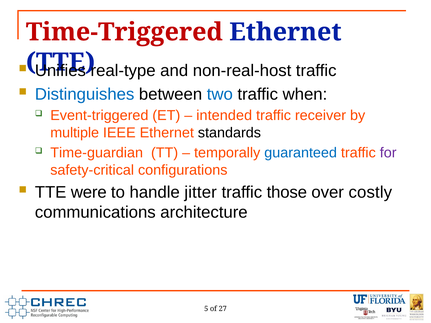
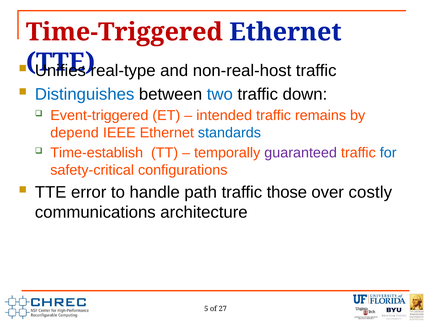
when: when -> down
receiver: receiver -> remains
multiple: multiple -> depend
standards colour: black -> blue
Time-guardian: Time-guardian -> Time-establish
guaranteed colour: blue -> purple
for colour: purple -> blue
were: were -> error
jitter: jitter -> path
